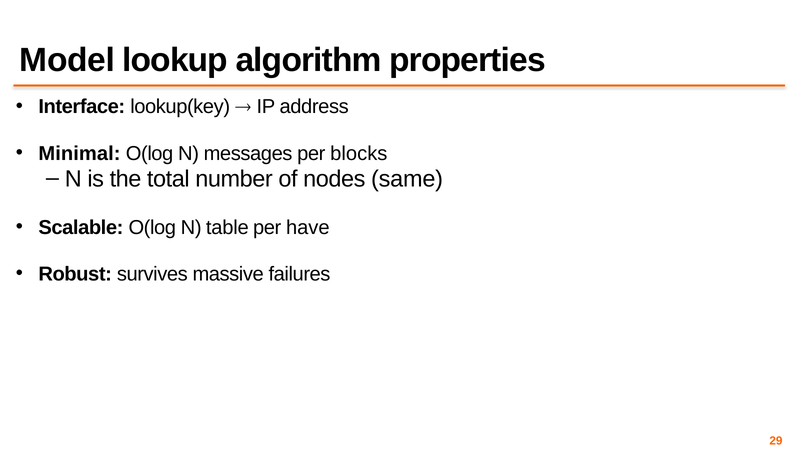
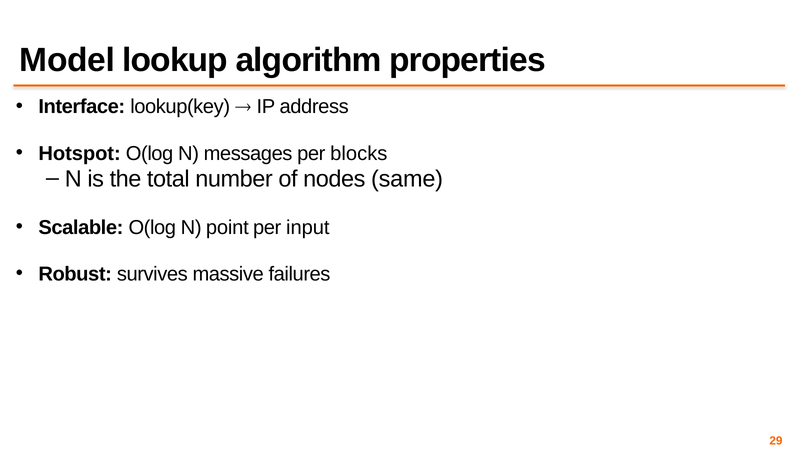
Minimal: Minimal -> Hotspot
table: table -> point
have: have -> input
